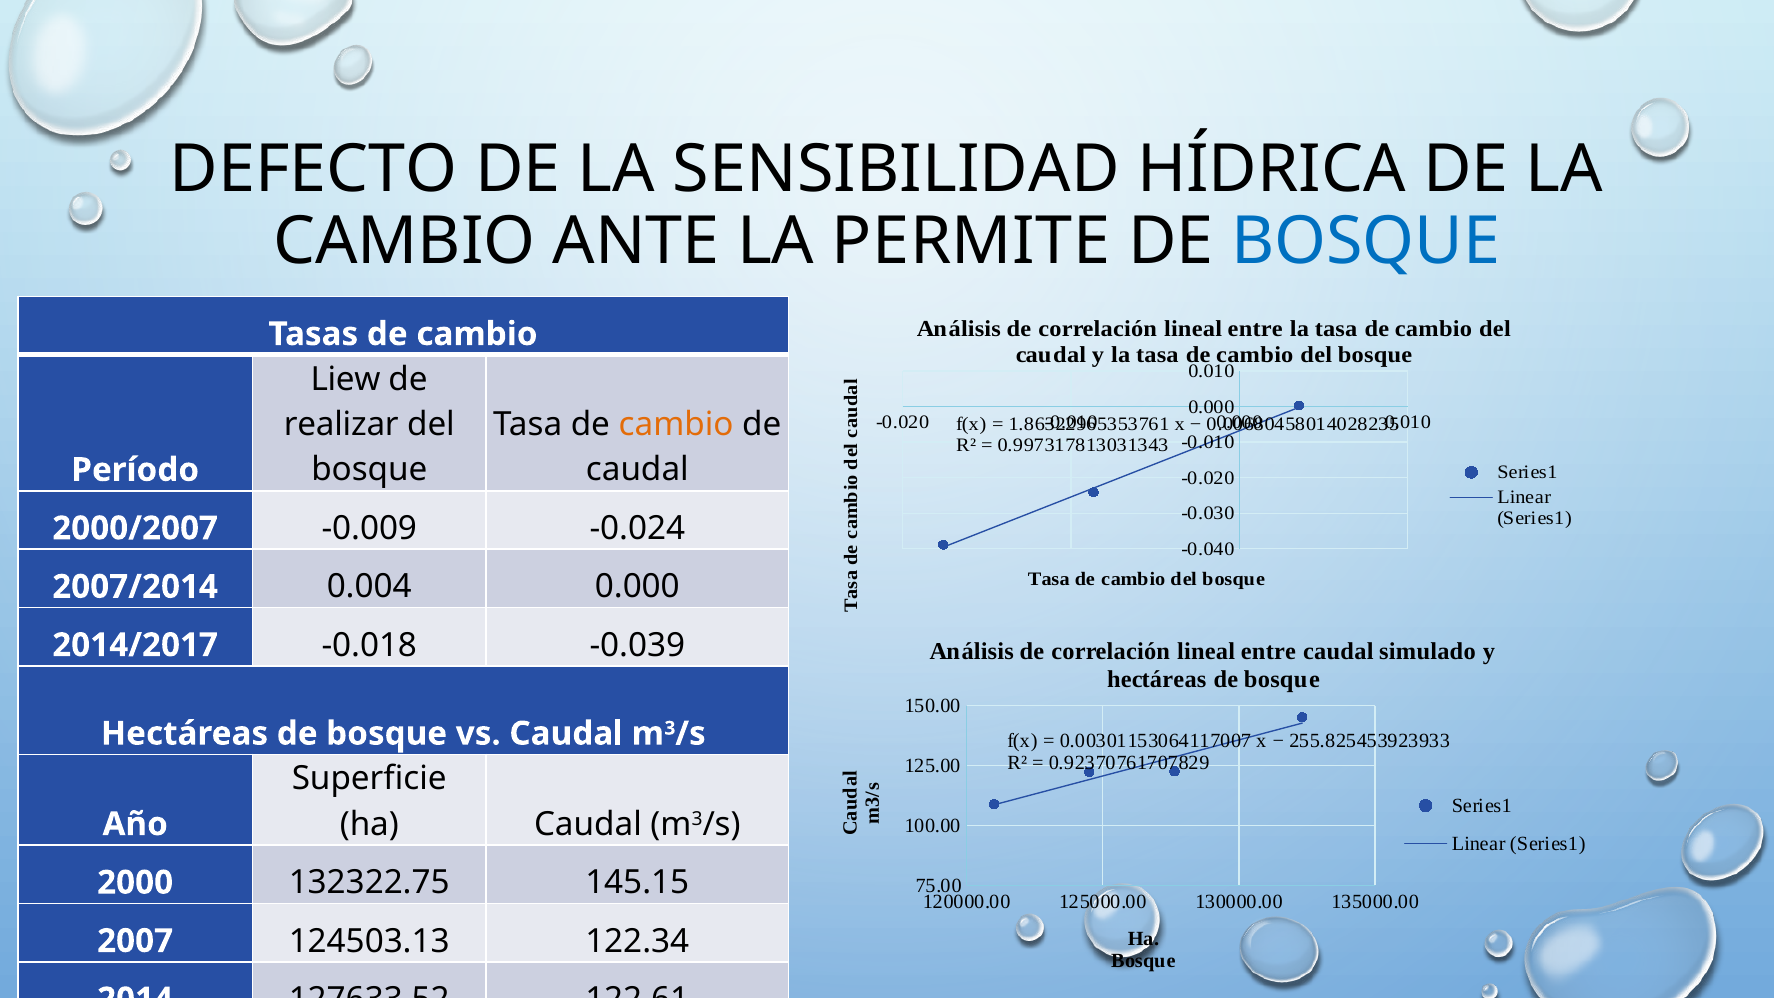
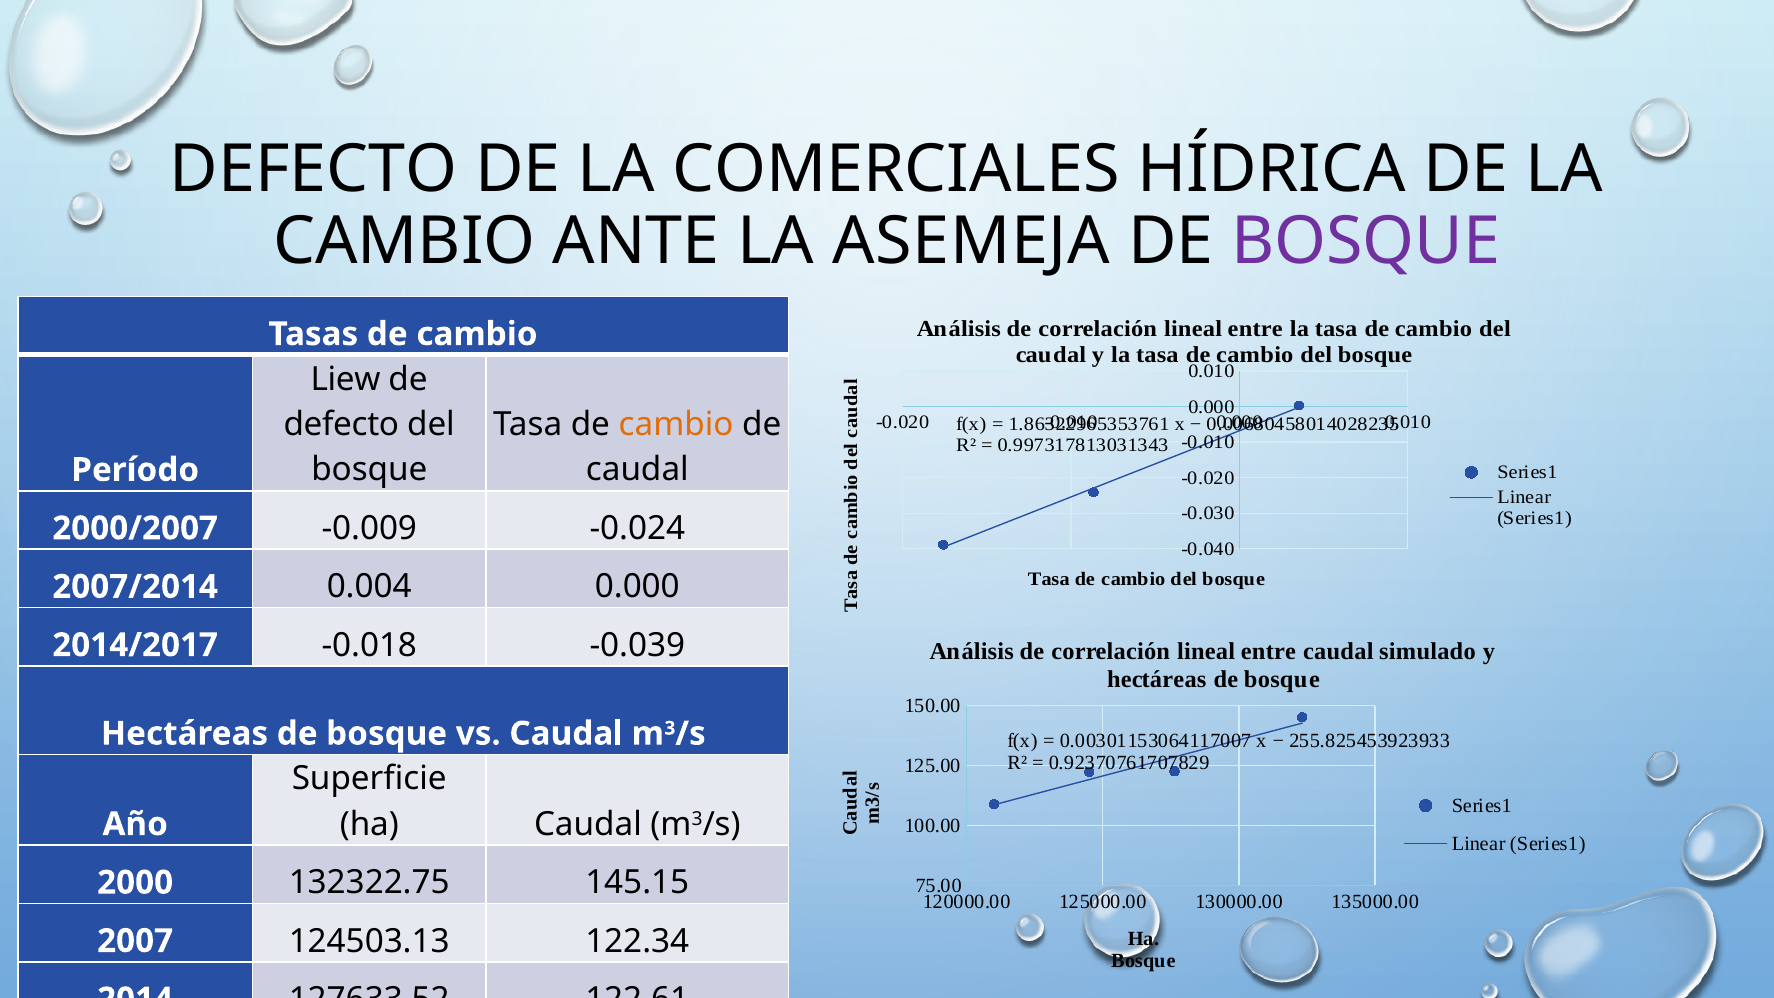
SENSIBILIDAD: SENSIBILIDAD -> COMERCIALES
PERMITE: PERMITE -> ASEMEJA
BOSQUE at (1366, 242) colour: blue -> purple
realizar at (341, 425): realizar -> defecto
